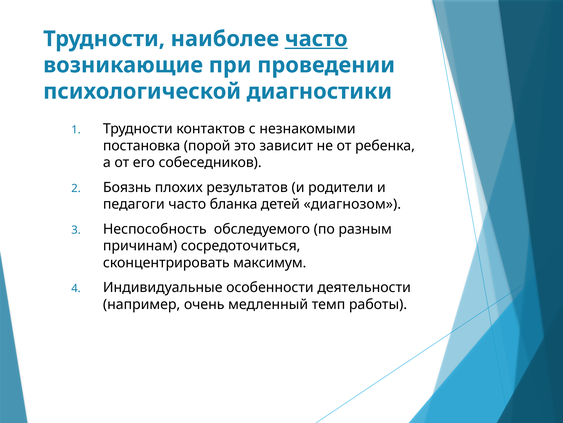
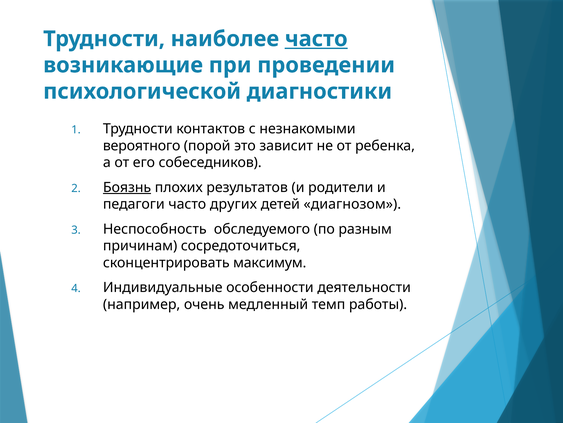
постановка: постановка -> вероятного
Боязнь underline: none -> present
бланка: бланка -> других
